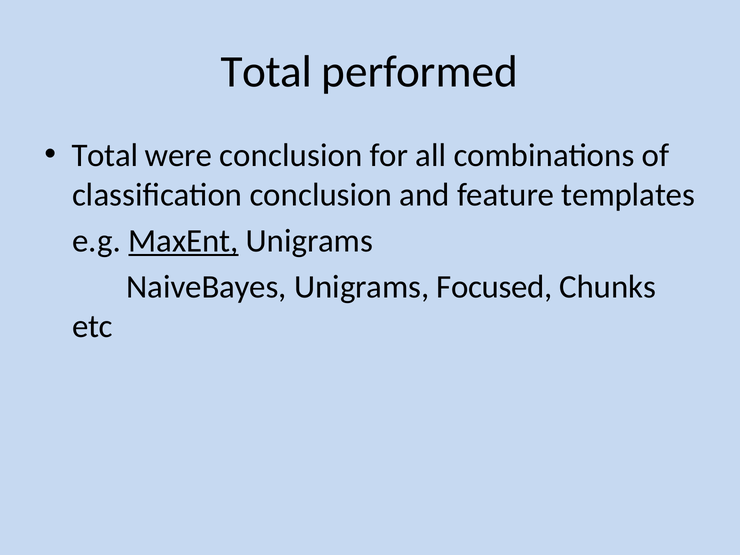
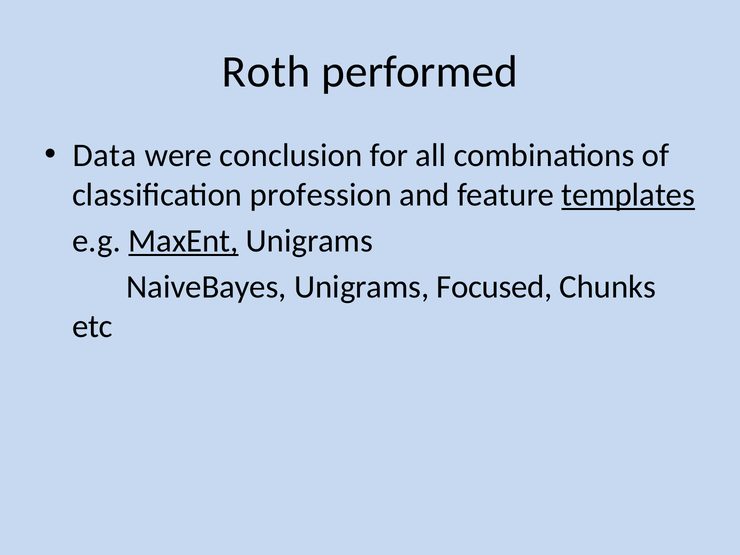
Total at (266, 72): Total -> Roth
Total at (105, 155): Total -> Data
classification conclusion: conclusion -> profession
templates underline: none -> present
